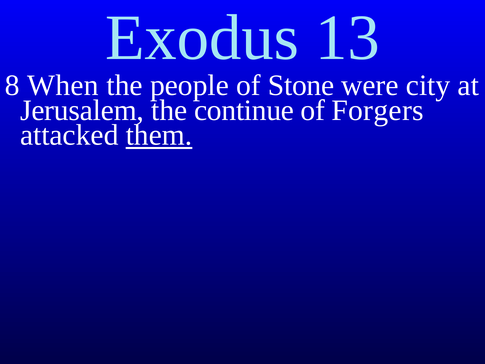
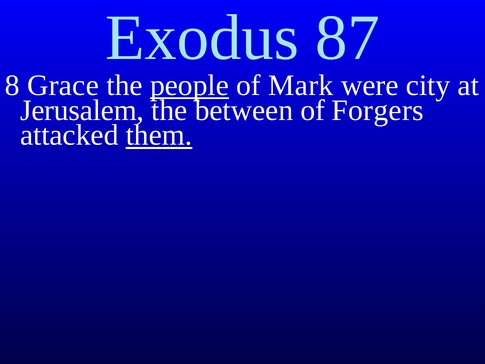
13: 13 -> 87
When: When -> Grace
people underline: none -> present
Stone: Stone -> Mark
continue: continue -> between
